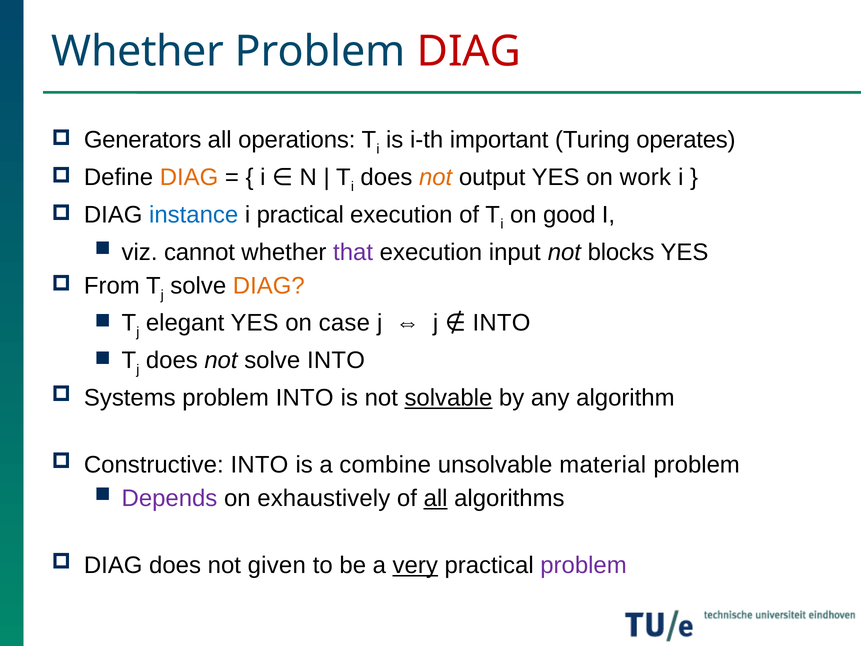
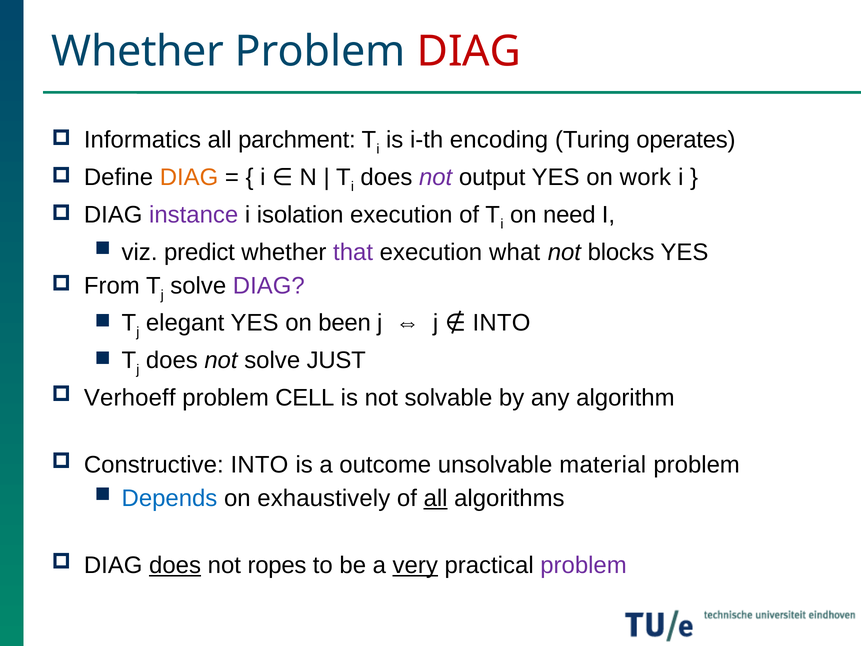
Generators: Generators -> Informatics
operations: operations -> parchment
important: important -> encoding
not at (436, 177) colour: orange -> purple
instance colour: blue -> purple
i practical: practical -> isolation
good: good -> need
cannot: cannot -> predict
input: input -> what
DIAG at (269, 286) colour: orange -> purple
case: case -> been
solve INTO: INTO -> JUST
Systems: Systems -> Verhoeff
problem INTO: INTO -> CELL
solvable underline: present -> none
combine: combine -> outcome
Depends colour: purple -> blue
does at (175, 565) underline: none -> present
given: given -> ropes
